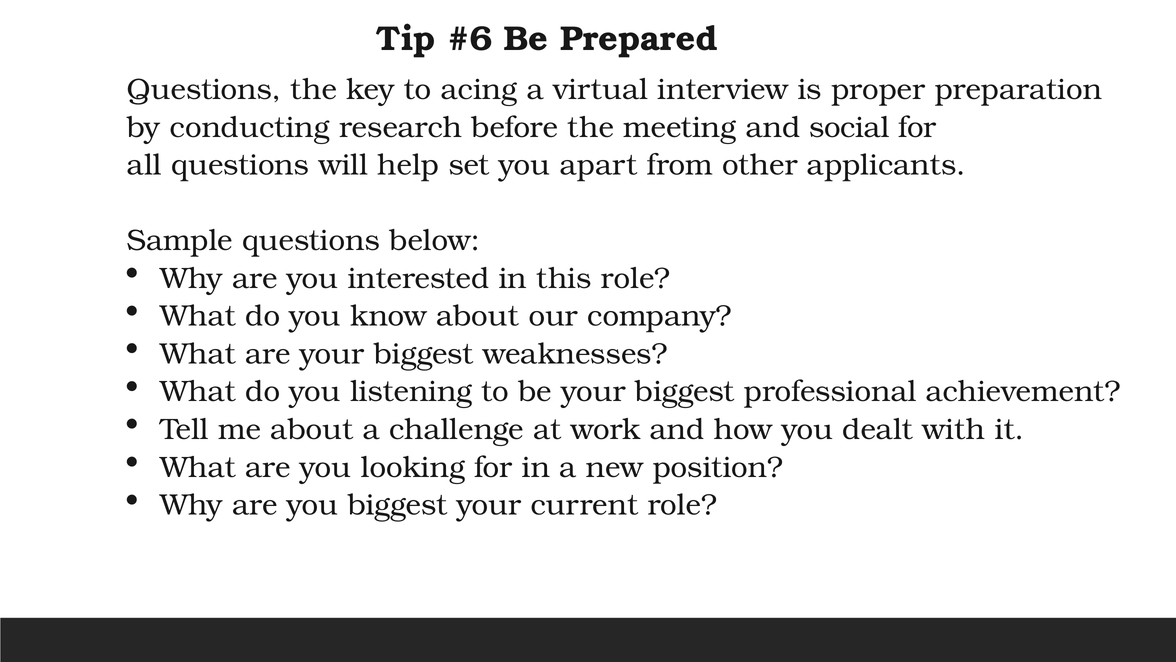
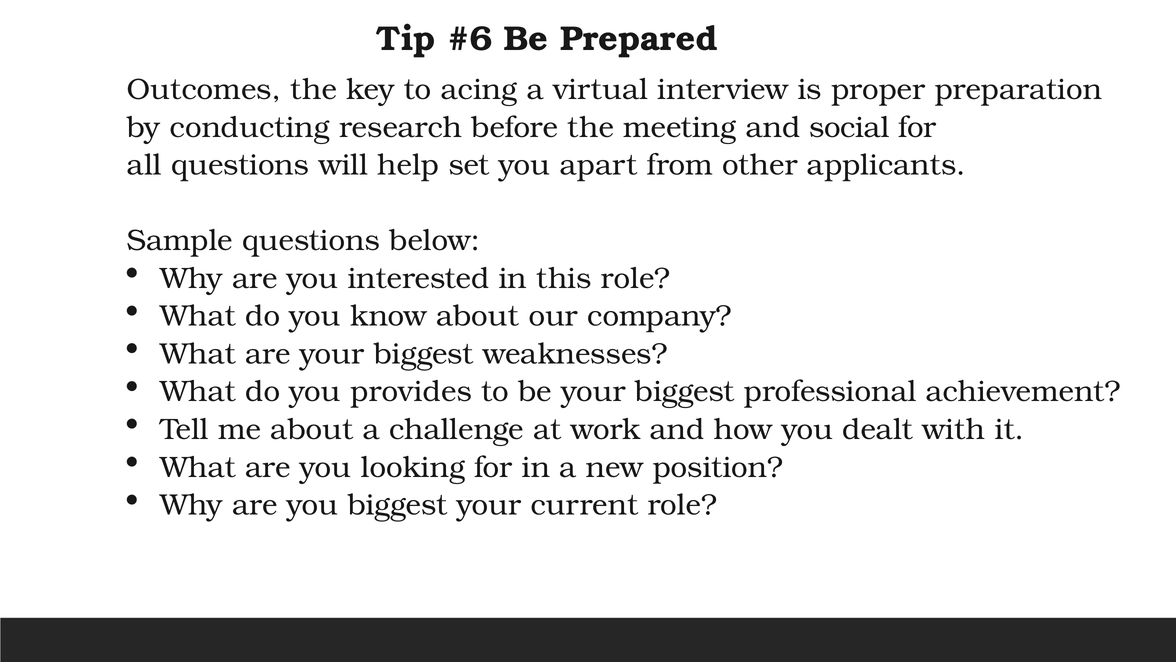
Questions at (204, 90): Questions -> Outcomes
listening: listening -> provides
